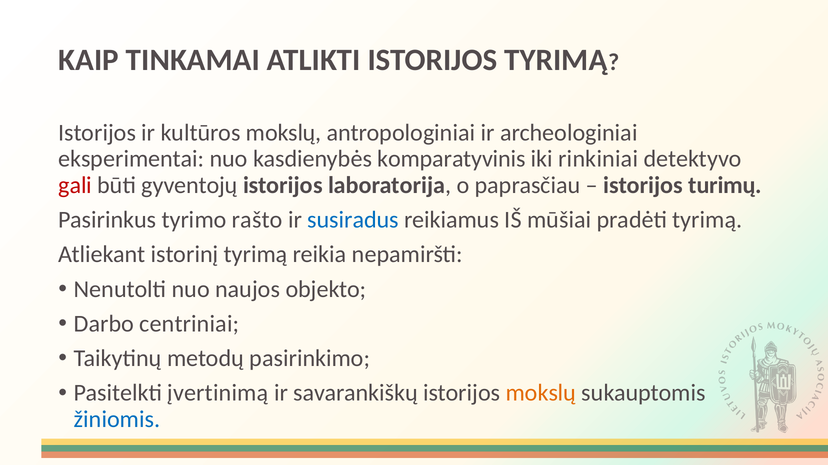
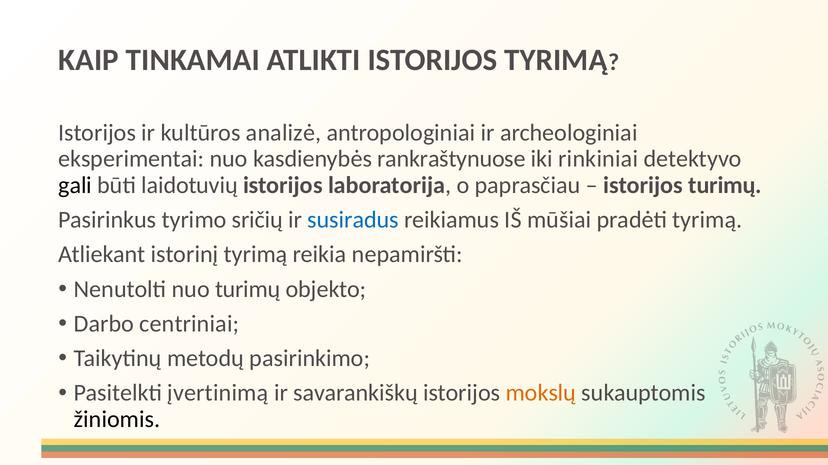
kultūros mokslų: mokslų -> analizė
komparatyvinis: komparatyvinis -> rankraštynuose
gali colour: red -> black
gyventojų: gyventojų -> laidotuvių
rašto: rašto -> sričių
nuo naujos: naujos -> turimų
žiniomis colour: blue -> black
